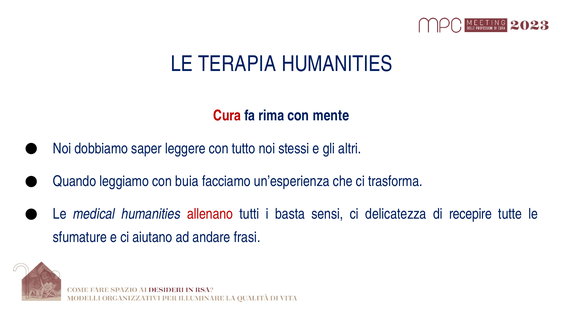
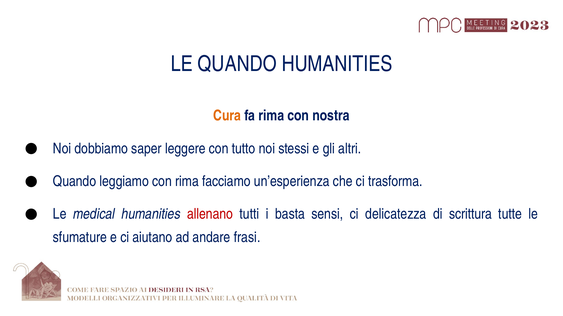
LE TERAPIA: TERAPIA -> QUANDO
Cura colour: red -> orange
mente: mente -> nostra
con buia: buia -> rima
recepire: recepire -> scrittura
